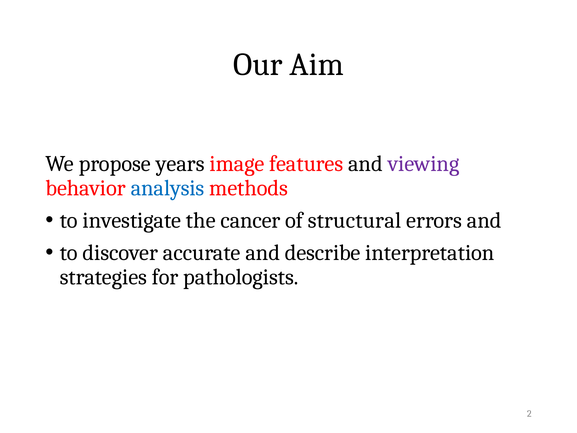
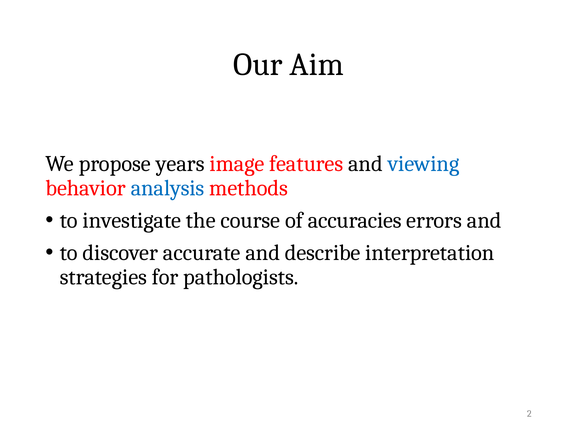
viewing colour: purple -> blue
cancer: cancer -> course
structural: structural -> accuracies
